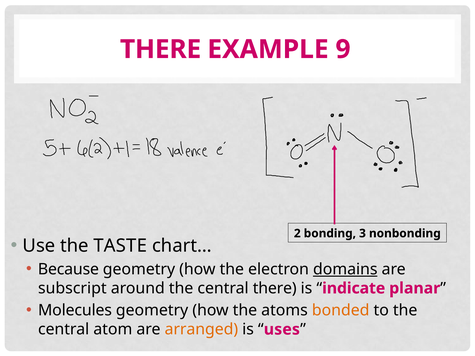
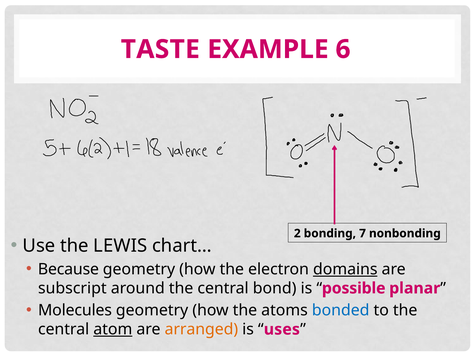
THERE at (161, 49): THERE -> TASTE
9: 9 -> 6
3: 3 -> 7
TASTE: TASTE -> LEWIS
central there: there -> bond
indicate: indicate -> possible
bonded colour: orange -> blue
atom underline: none -> present
